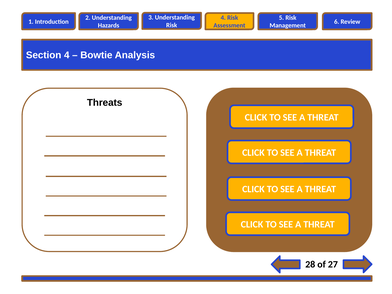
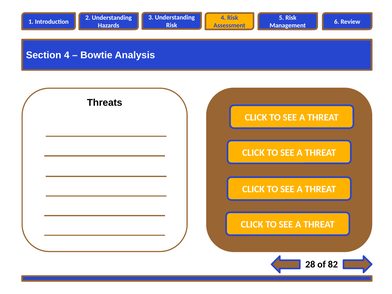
27: 27 -> 82
